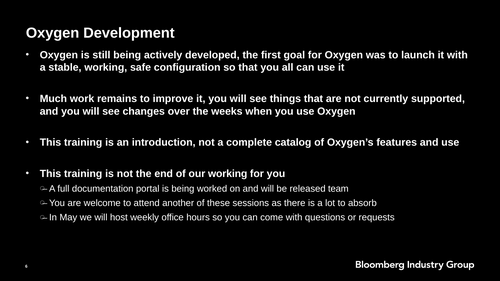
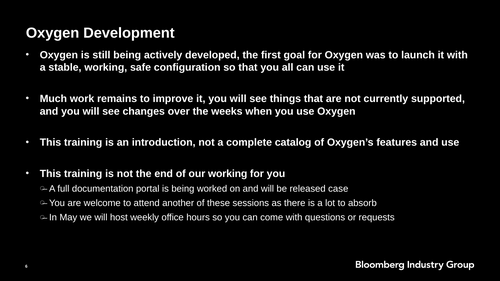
team: team -> case
